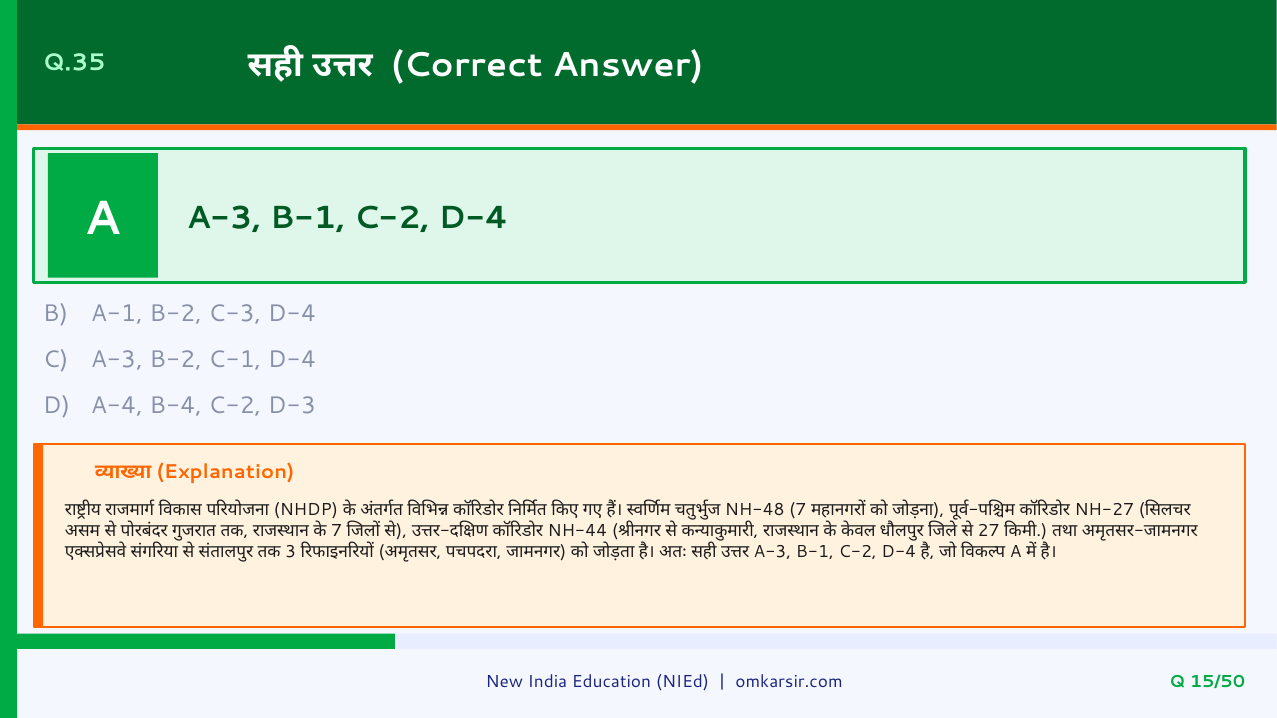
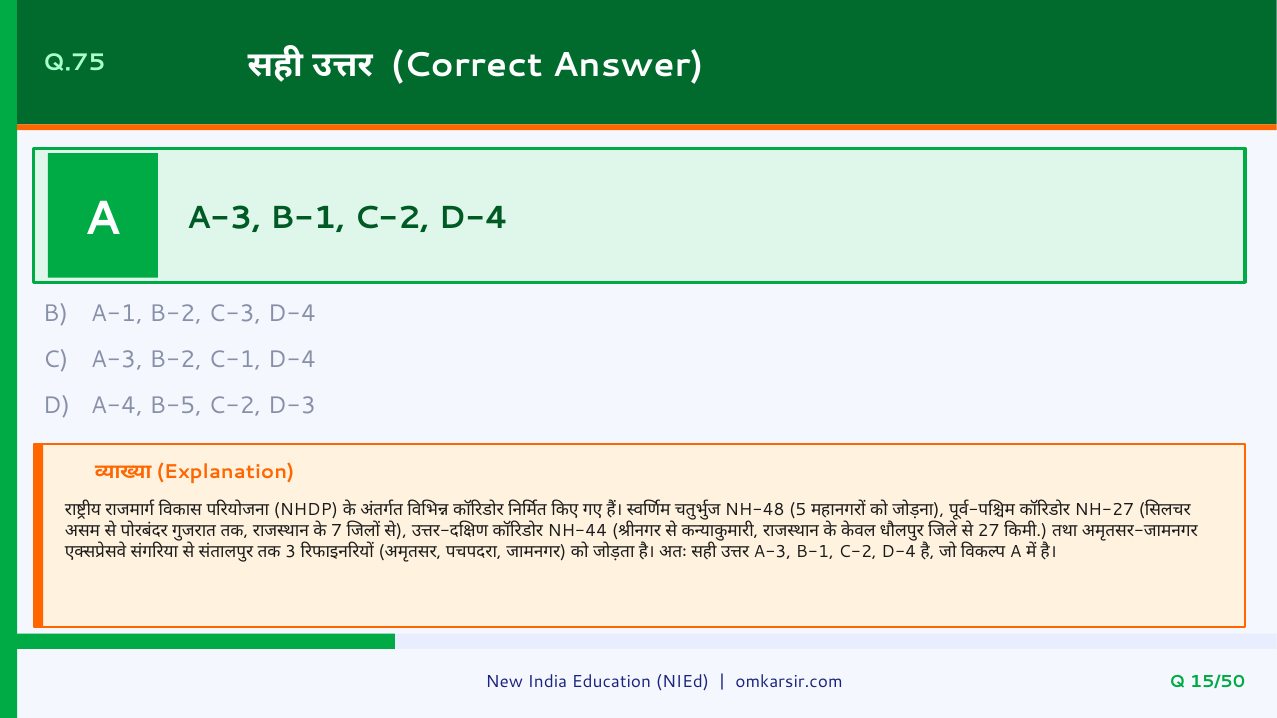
Q.35: Q.35 -> Q.75
B-4: B-4 -> B-5
NH-48 7: 7 -> 5
